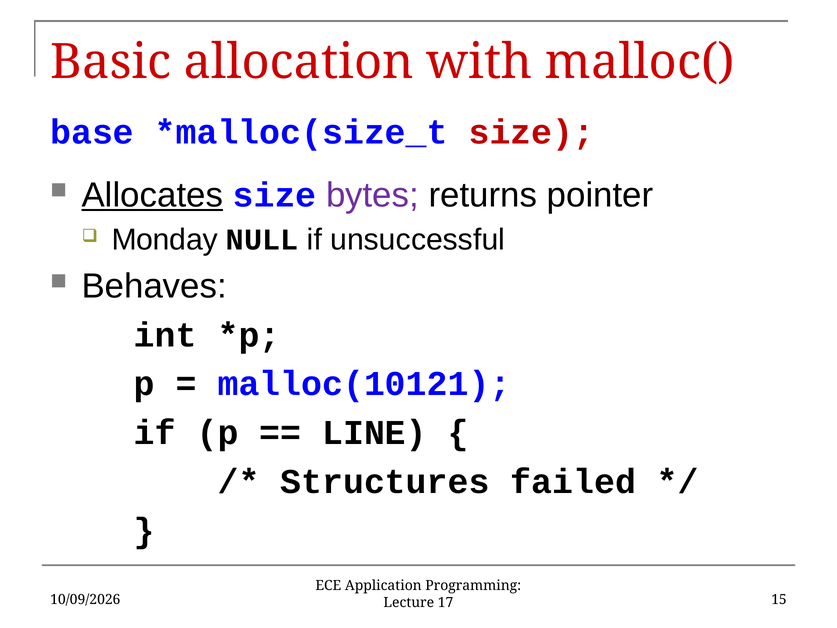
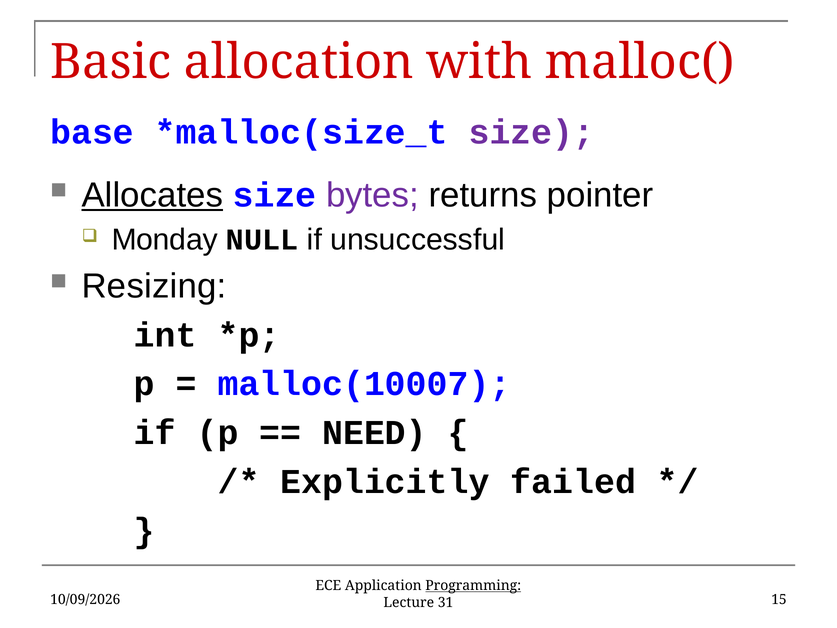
size at (531, 132) colour: red -> purple
Behaves: Behaves -> Resizing
malloc(10121: malloc(10121 -> malloc(10007
LINE: LINE -> NEED
Structures: Structures -> Explicitly
Programming underline: none -> present
17: 17 -> 31
